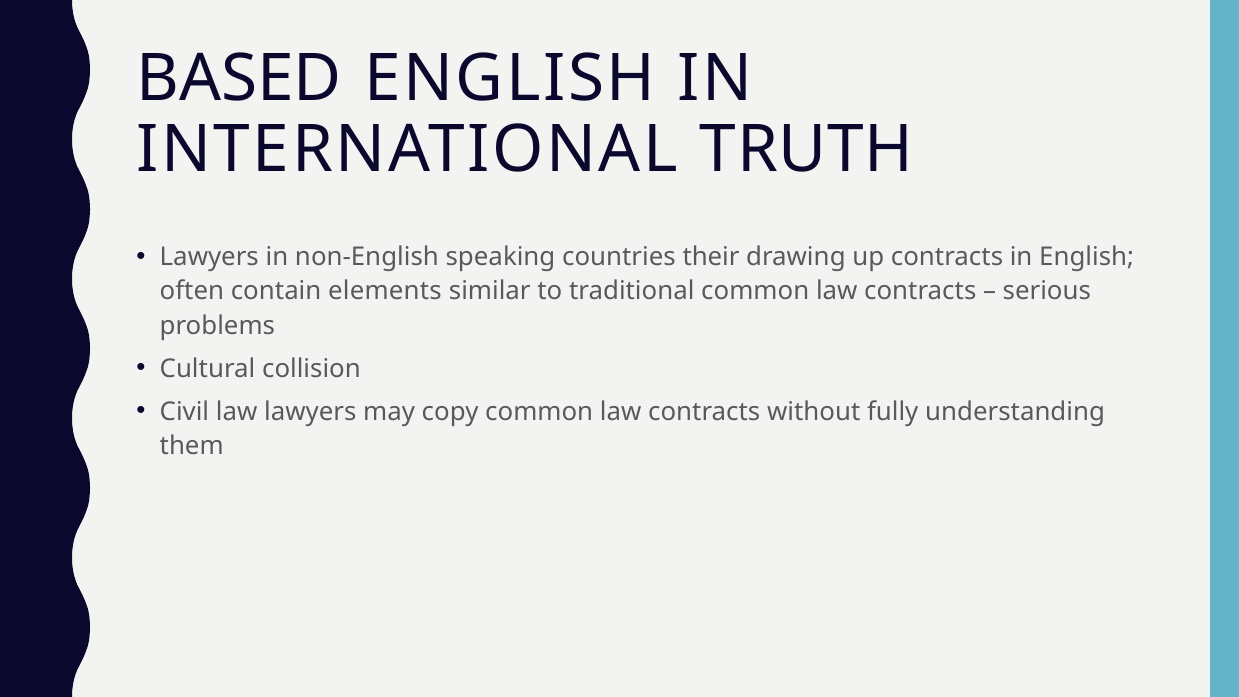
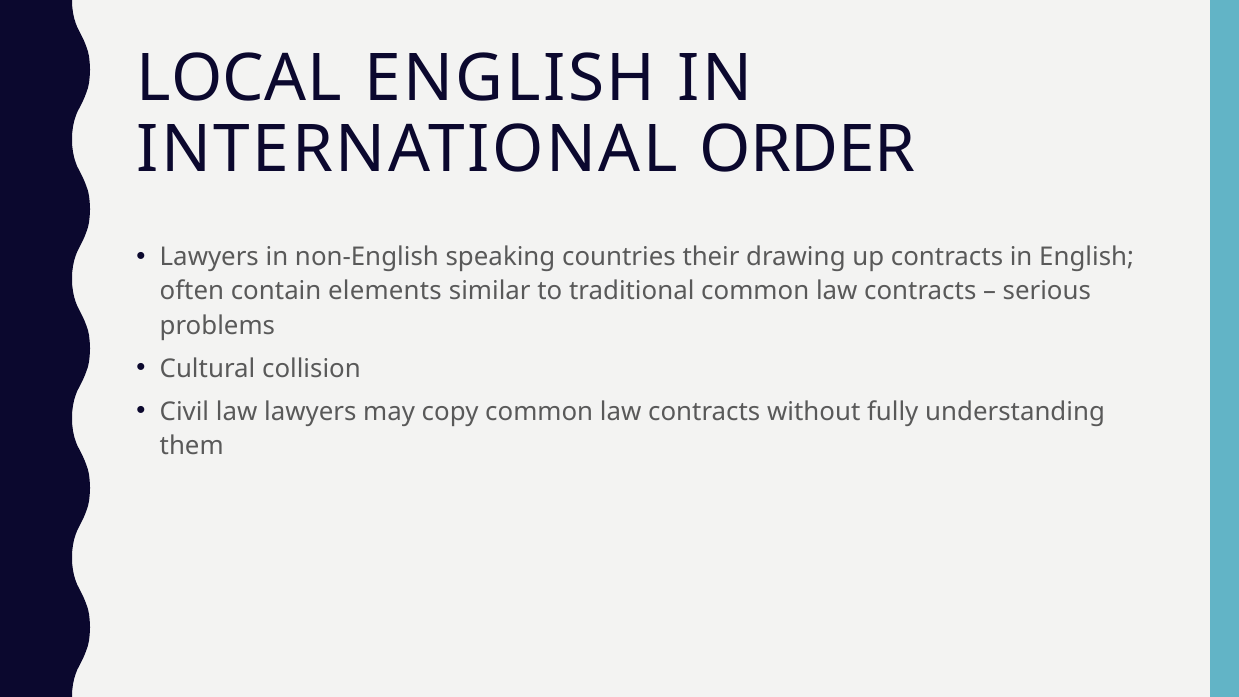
BASED: BASED -> LOCAL
TRUTH: TRUTH -> ORDER
